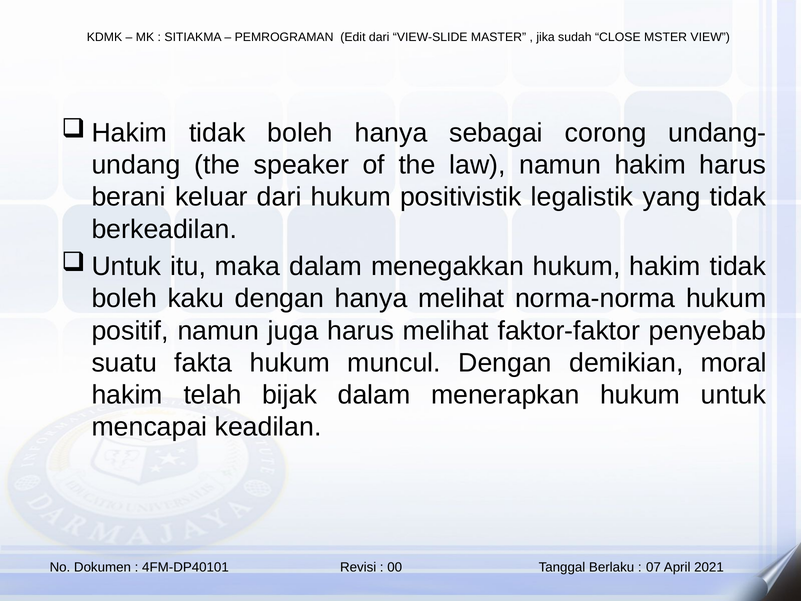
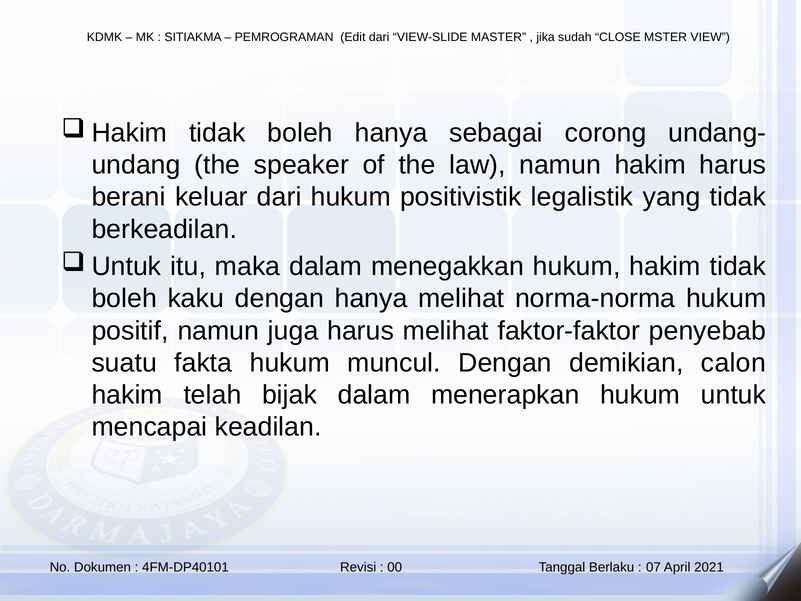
moral: moral -> calon
